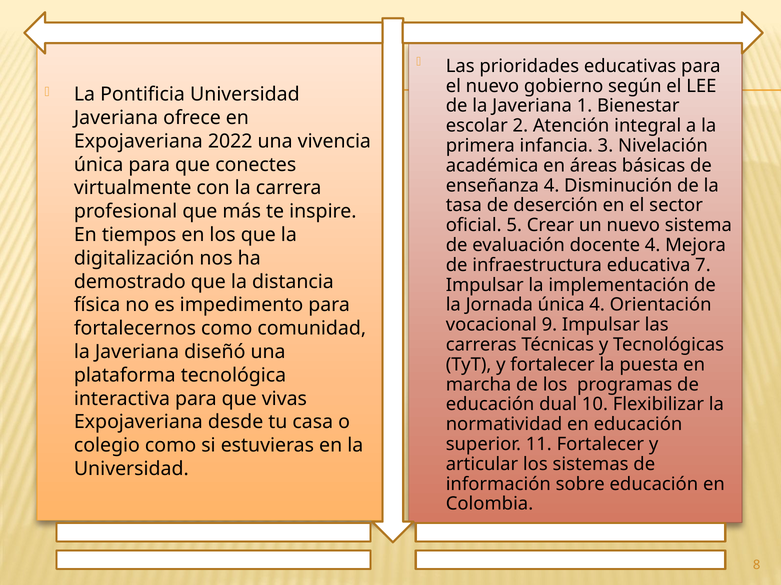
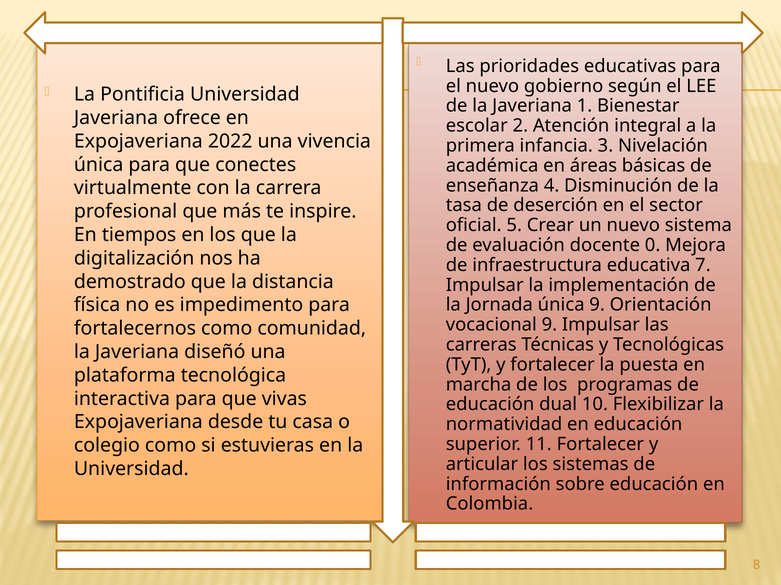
docente 4: 4 -> 0
única 4: 4 -> 9
